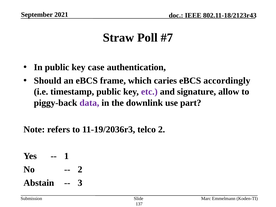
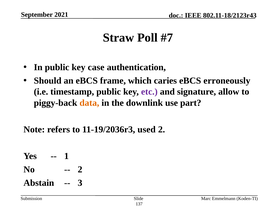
accordingly: accordingly -> erroneously
data colour: purple -> orange
telco: telco -> used
